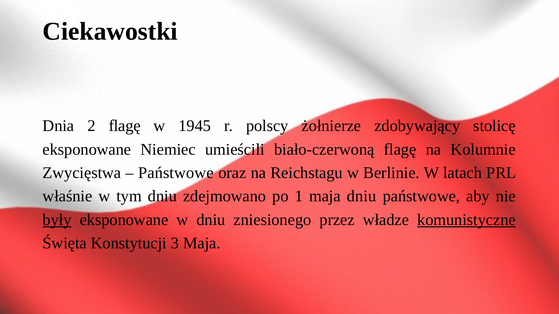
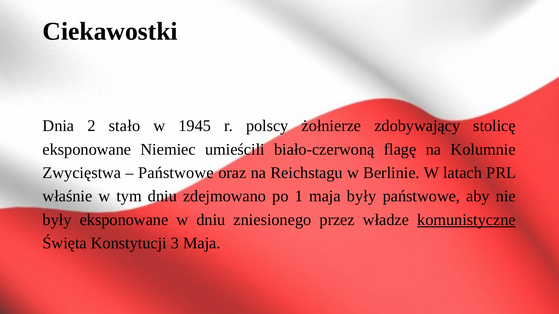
2 flagę: flagę -> stało
maja dniu: dniu -> były
były at (57, 220) underline: present -> none
